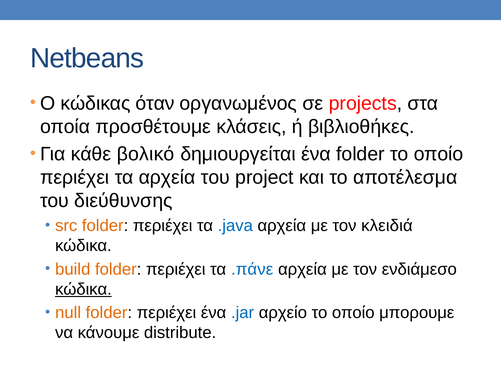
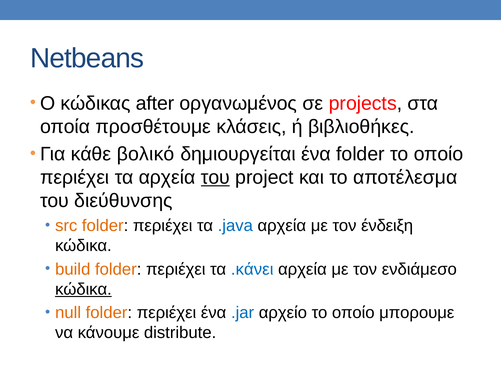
όταν: όταν -> after
του at (215, 177) underline: none -> present
κλειδιά: κλειδιά -> ένδειξη
.πάνε: .πάνε -> .κάνει
